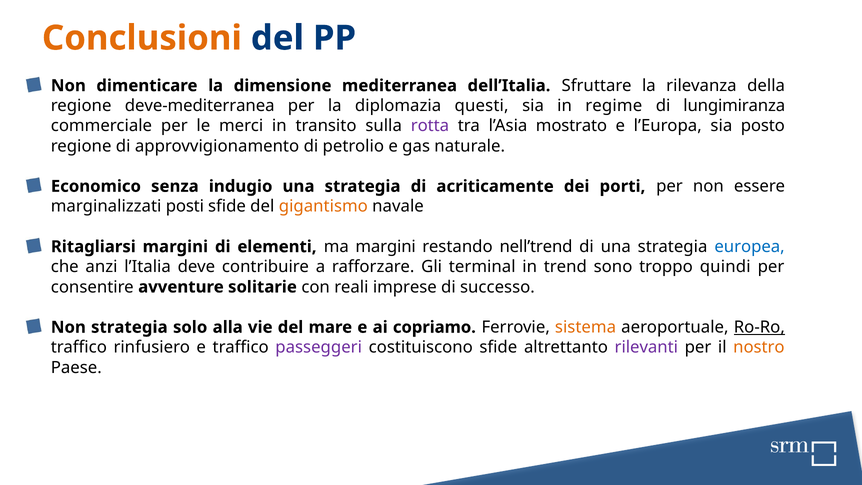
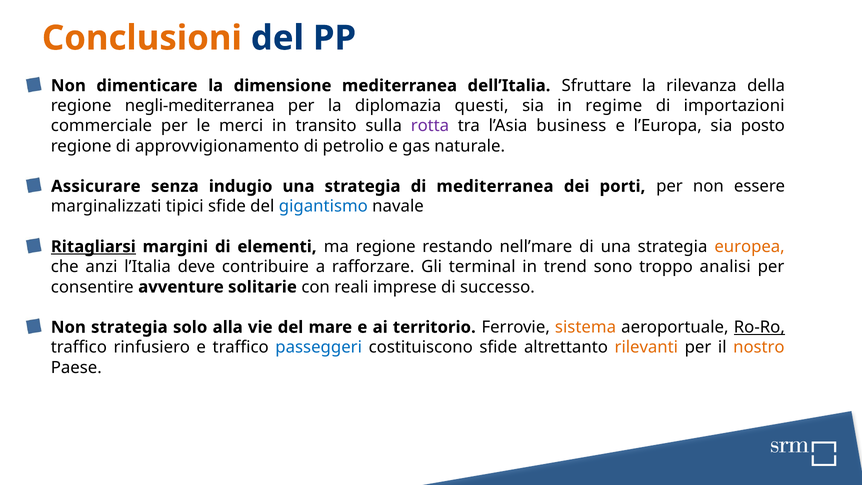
deve-mediterranea: deve-mediterranea -> negli-mediterranea
lungimiranza: lungimiranza -> importazioni
mostrato: mostrato -> business
Economico: Economico -> Assicurare
di acriticamente: acriticamente -> mediterranea
posti: posti -> tipici
gigantismo colour: orange -> blue
Ritagliarsi underline: none -> present
ma margini: margini -> regione
nell’trend: nell’trend -> nell’mare
europea colour: blue -> orange
quindi: quindi -> analisi
copriamo: copriamo -> territorio
passeggeri colour: purple -> blue
rilevanti colour: purple -> orange
